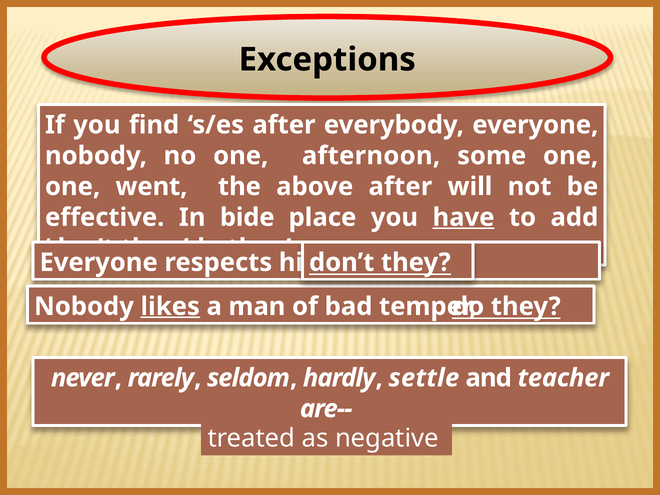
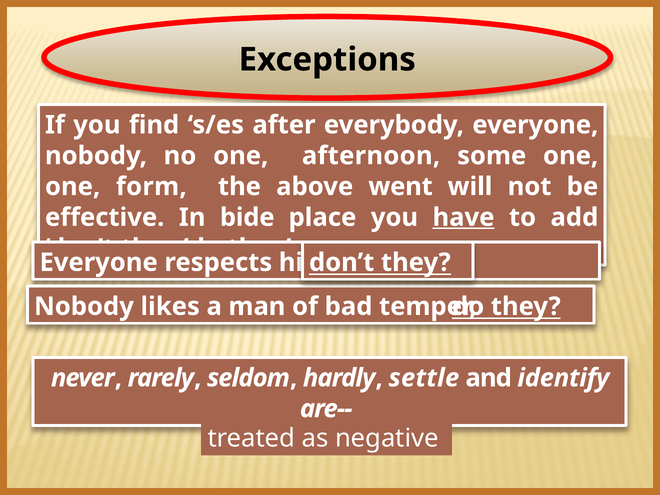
went: went -> form
above after: after -> went
likes underline: present -> none
teacher: teacher -> identify
